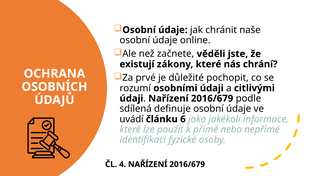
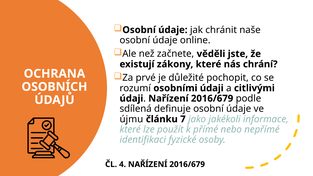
uvádí: uvádí -> újmu
6: 6 -> 7
